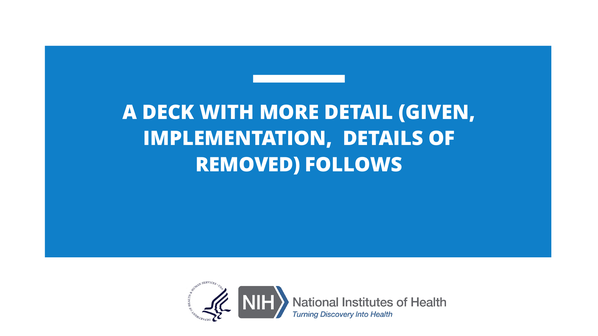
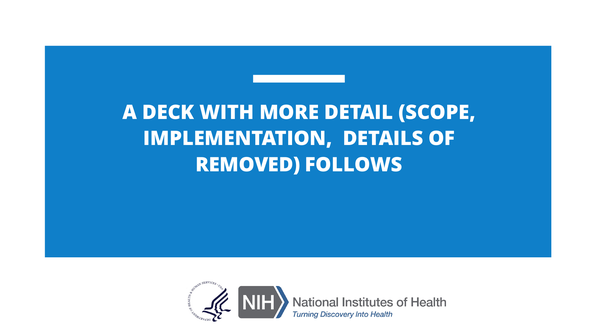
GIVEN: GIVEN -> SCOPE
